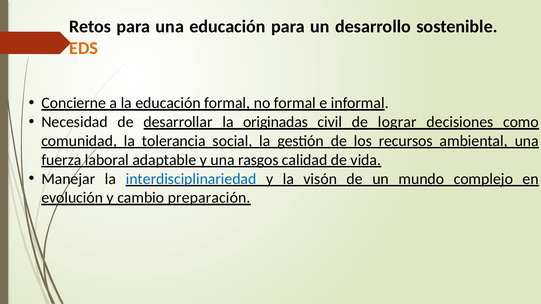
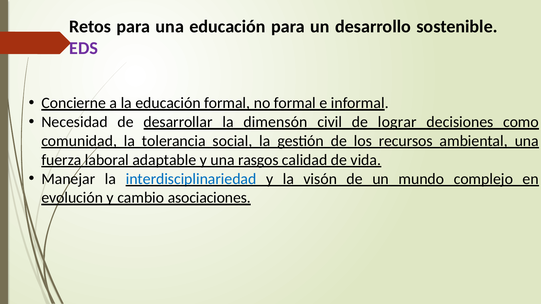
EDS colour: orange -> purple
originadas: originadas -> dimensón
preparación: preparación -> asociaciones
